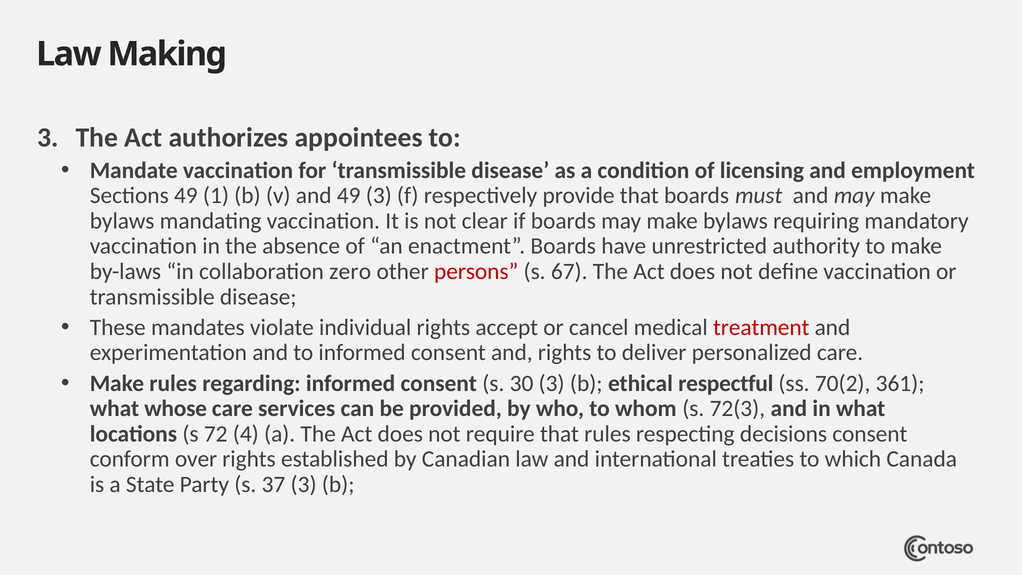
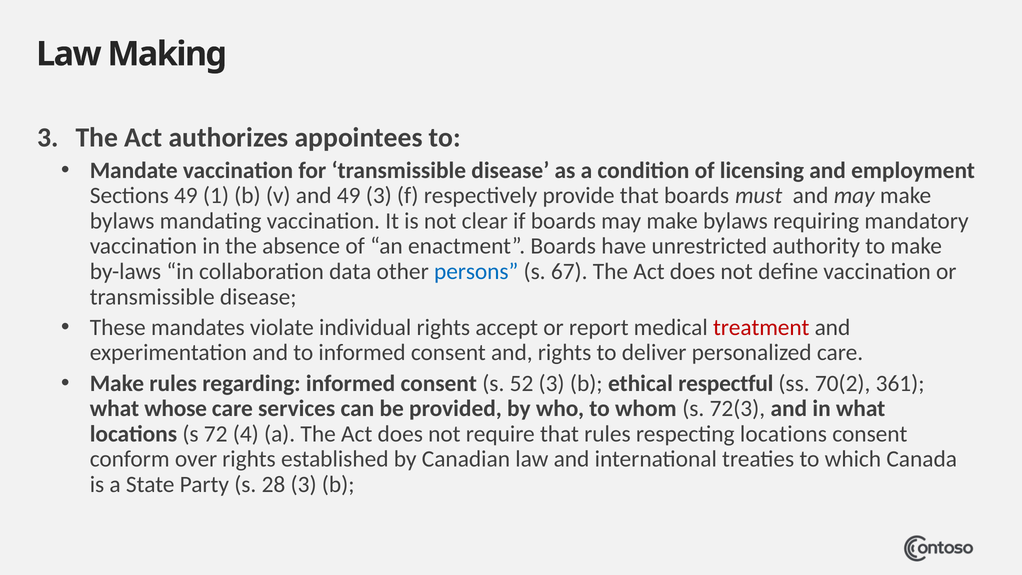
zero: zero -> data
persons colour: red -> blue
cancel: cancel -> report
30: 30 -> 52
respecting decisions: decisions -> locations
37: 37 -> 28
